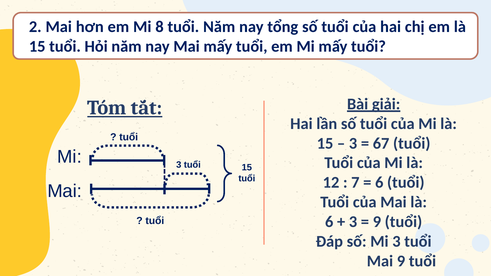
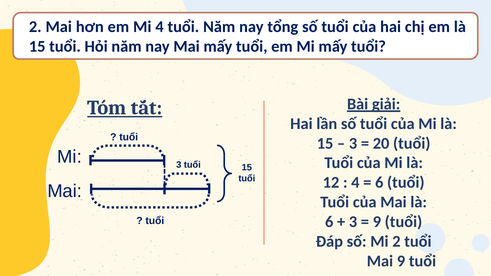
Mi 8: 8 -> 4
67: 67 -> 20
7 at (355, 183): 7 -> 4
Mi 3: 3 -> 2
